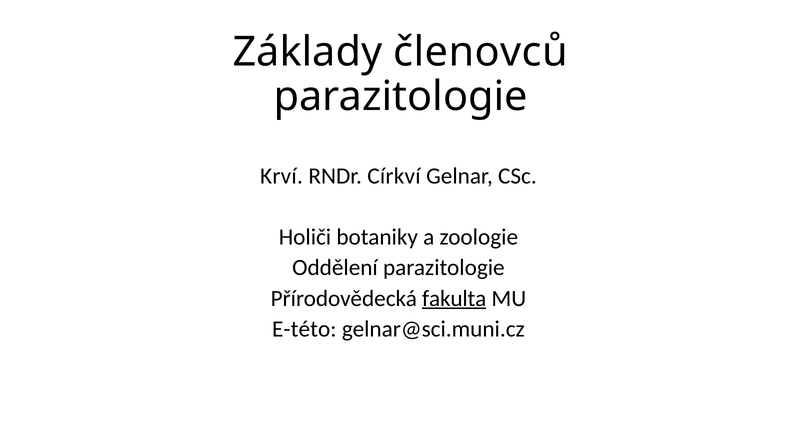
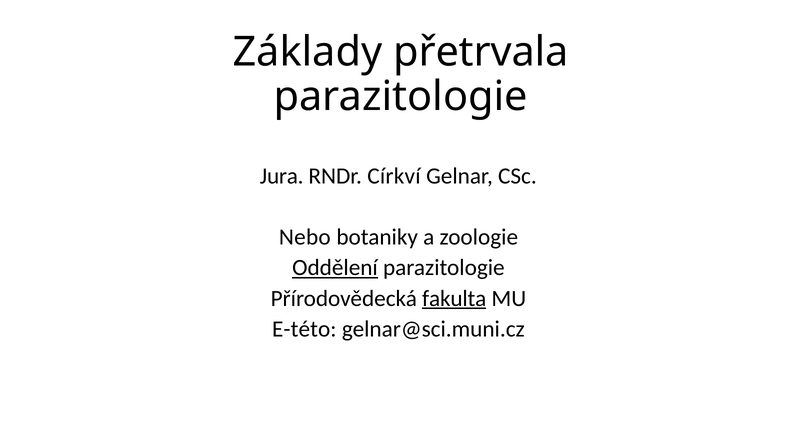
členovců: členovců -> přetrvala
Krví: Krví -> Jura
Holiči: Holiči -> Nebo
Oddělení underline: none -> present
